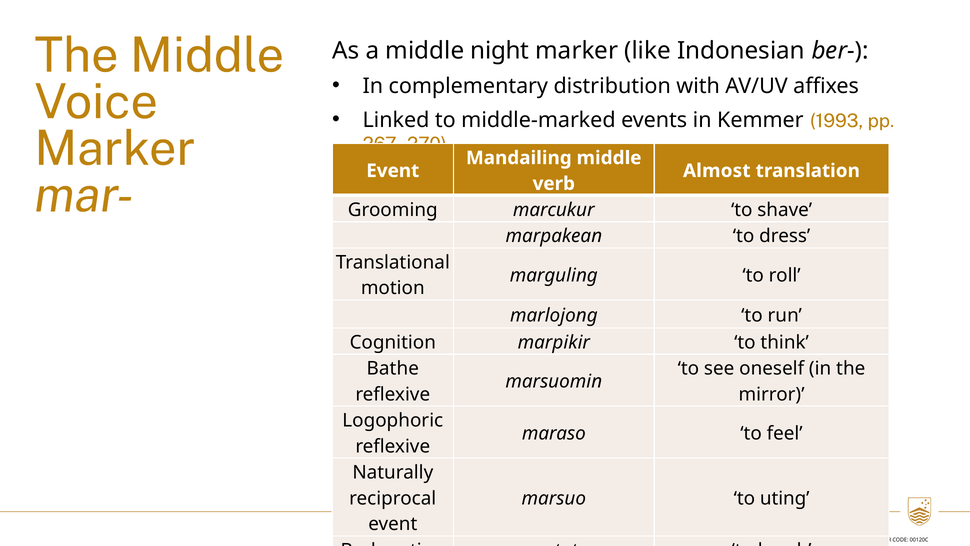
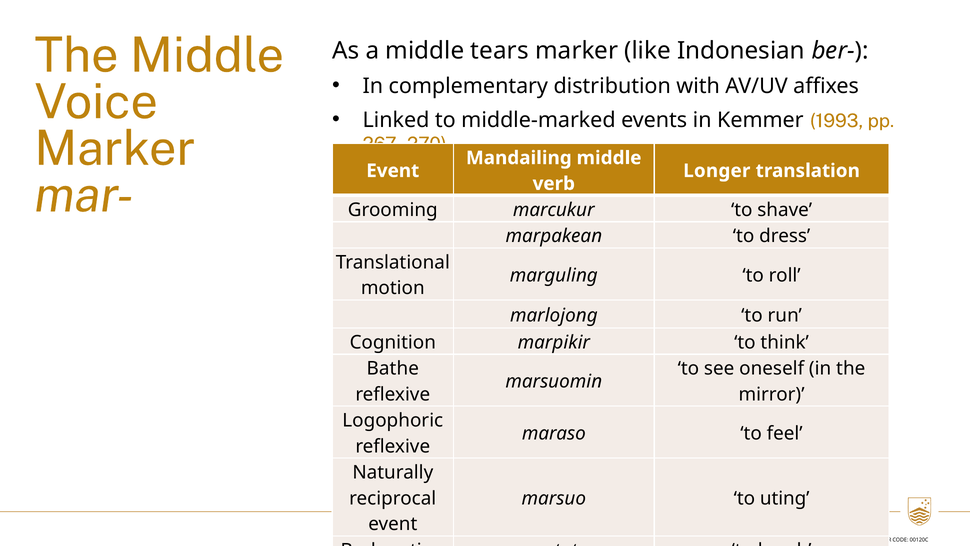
night: night -> tears
Almost: Almost -> Longer
